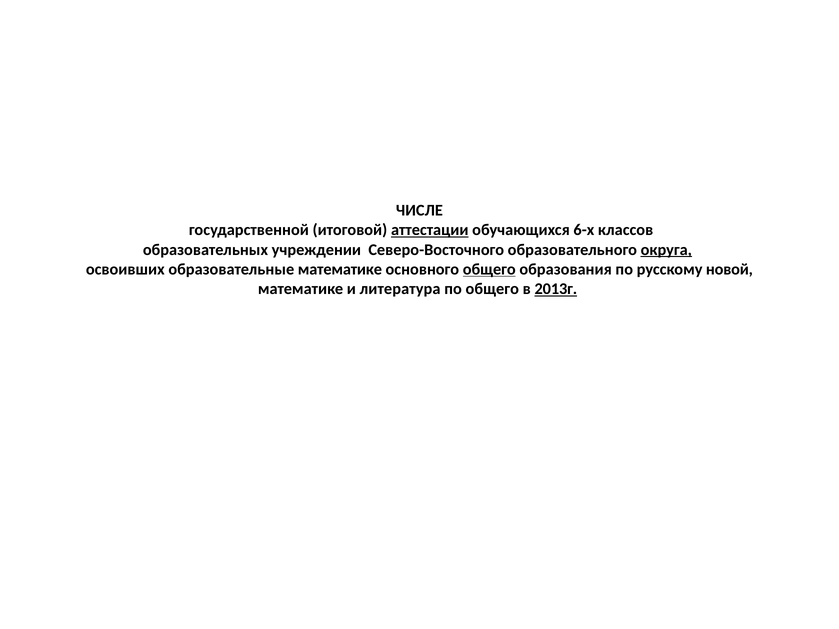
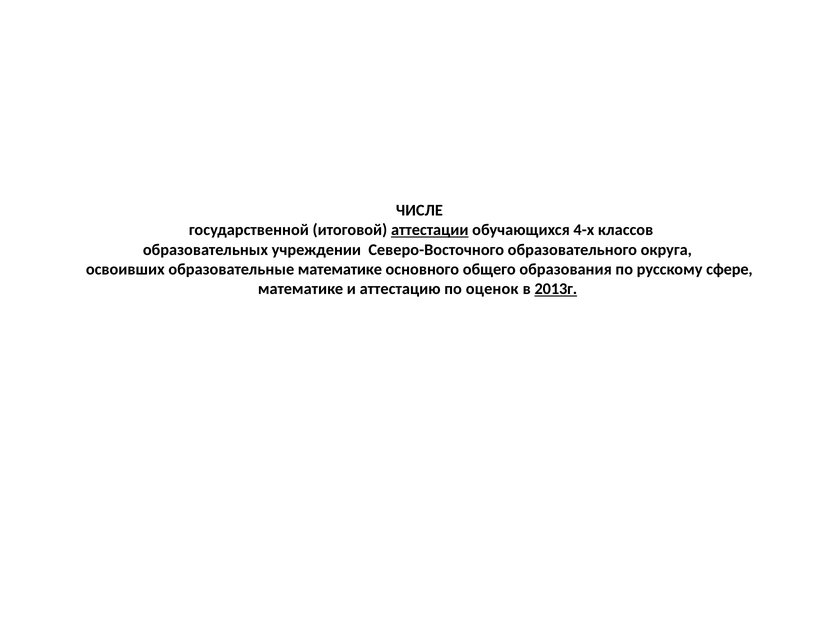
6-х: 6-х -> 4-х
округа underline: present -> none
общего at (489, 269) underline: present -> none
новой: новой -> сфере
литература: литература -> аттестацию
по общего: общего -> оценок
